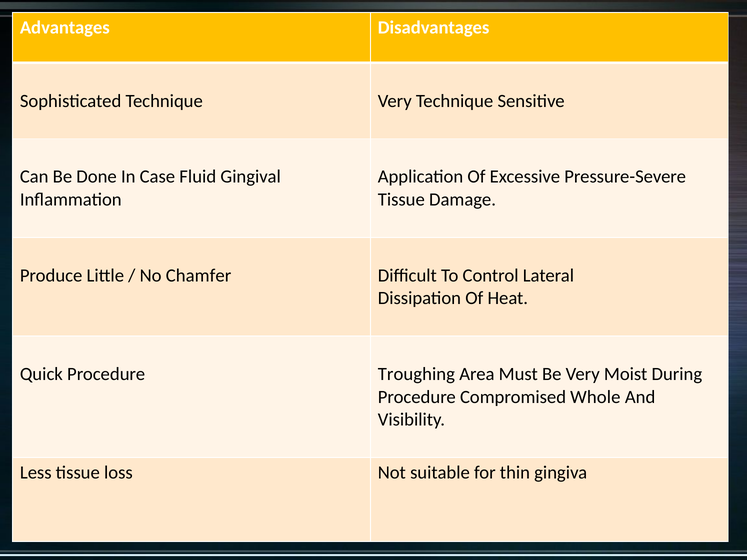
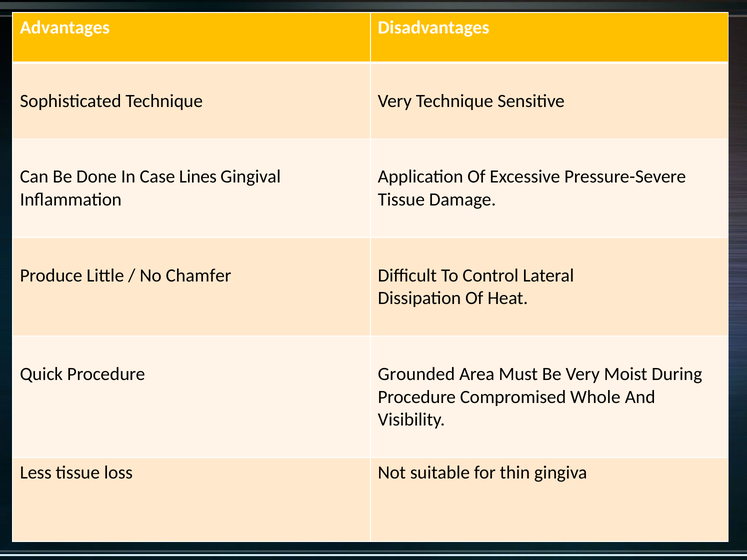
Fluid: Fluid -> Lines
Troughing: Troughing -> Grounded
